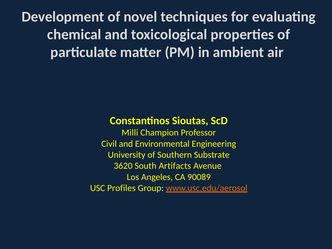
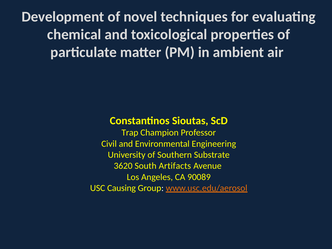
Milli: Milli -> Trap
Profiles: Profiles -> Causing
